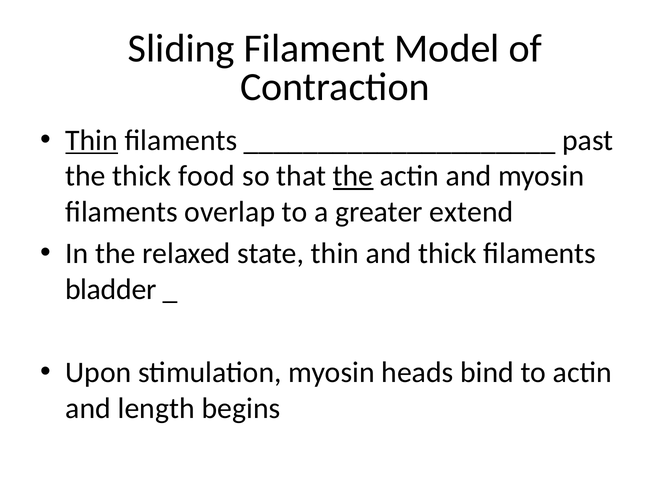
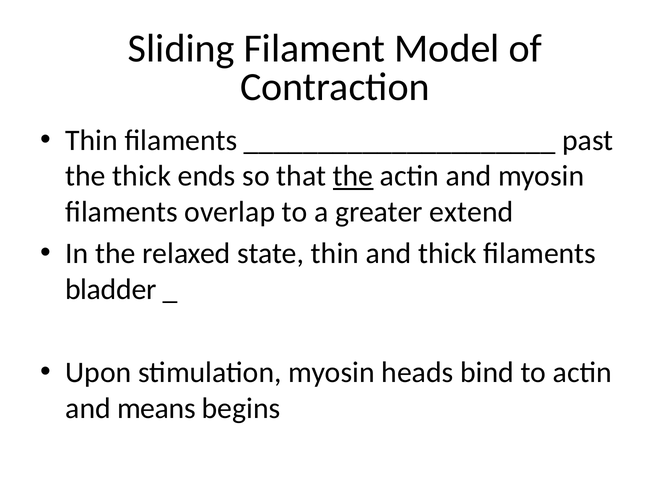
Thin at (92, 141) underline: present -> none
food: food -> ends
length: length -> means
